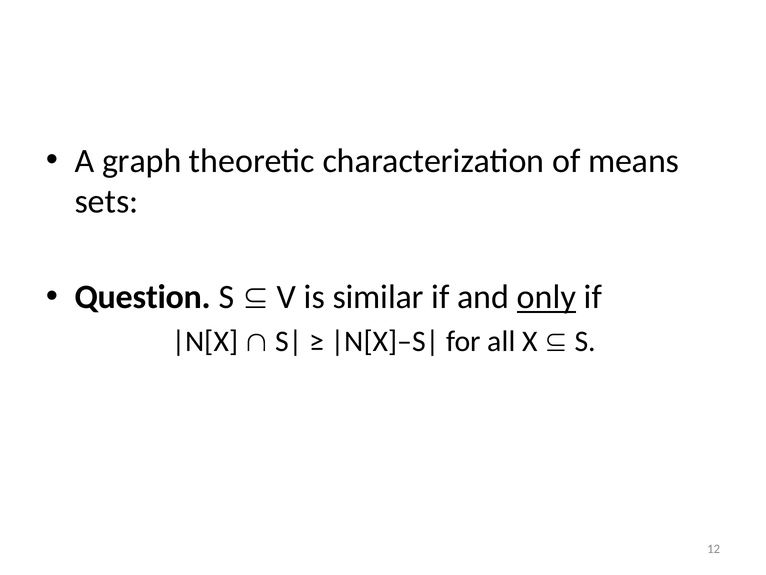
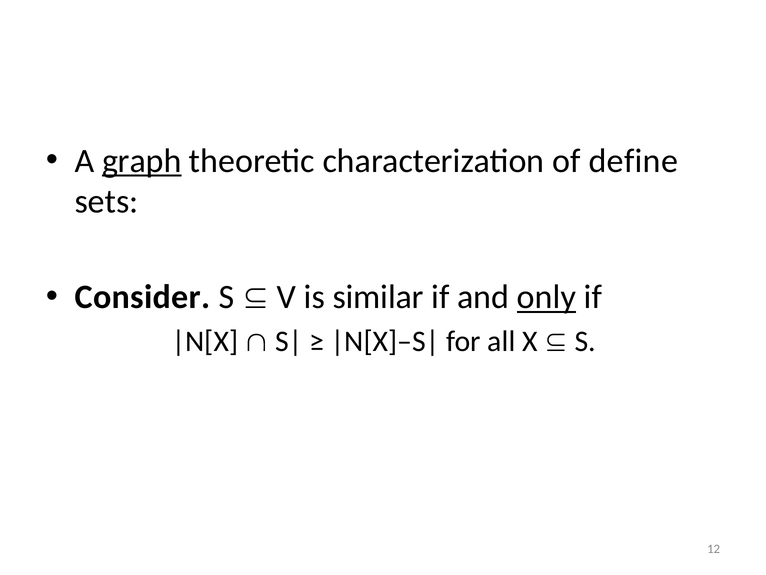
graph underline: none -> present
means: means -> define
Question: Question -> Consider
